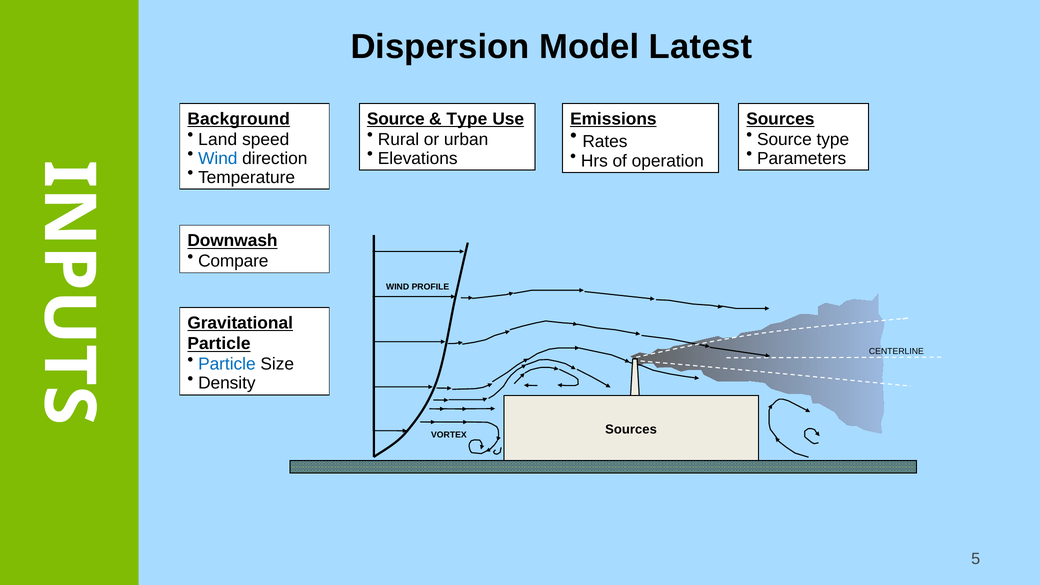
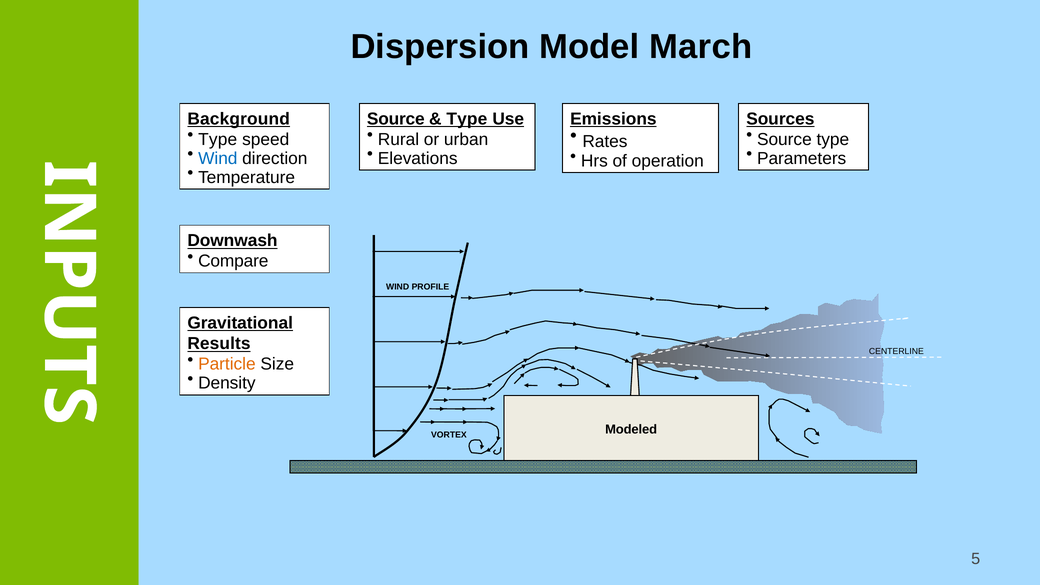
Latest: Latest -> March
Land at (218, 139): Land -> Type
Particle at (219, 344): Particle -> Results
Particle at (227, 364) colour: blue -> orange
VORTEX Sources: Sources -> Modeled
